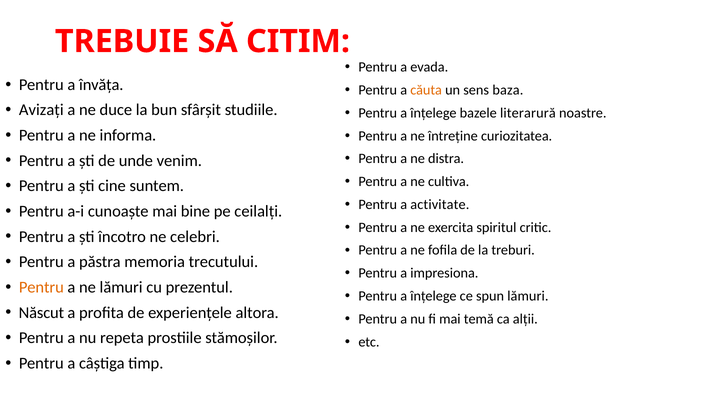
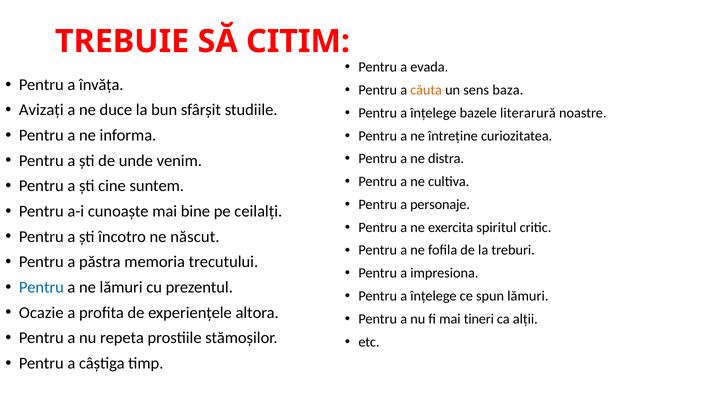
activitate: activitate -> personaje
celebri: celebri -> născut
Pentru at (41, 288) colour: orange -> blue
Născut: Născut -> Ocazie
temă: temă -> tineri
